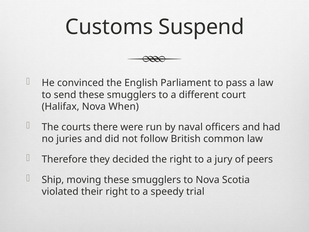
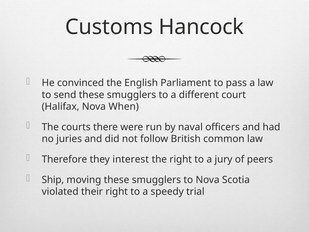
Suspend: Suspend -> Hancock
decided: decided -> interest
